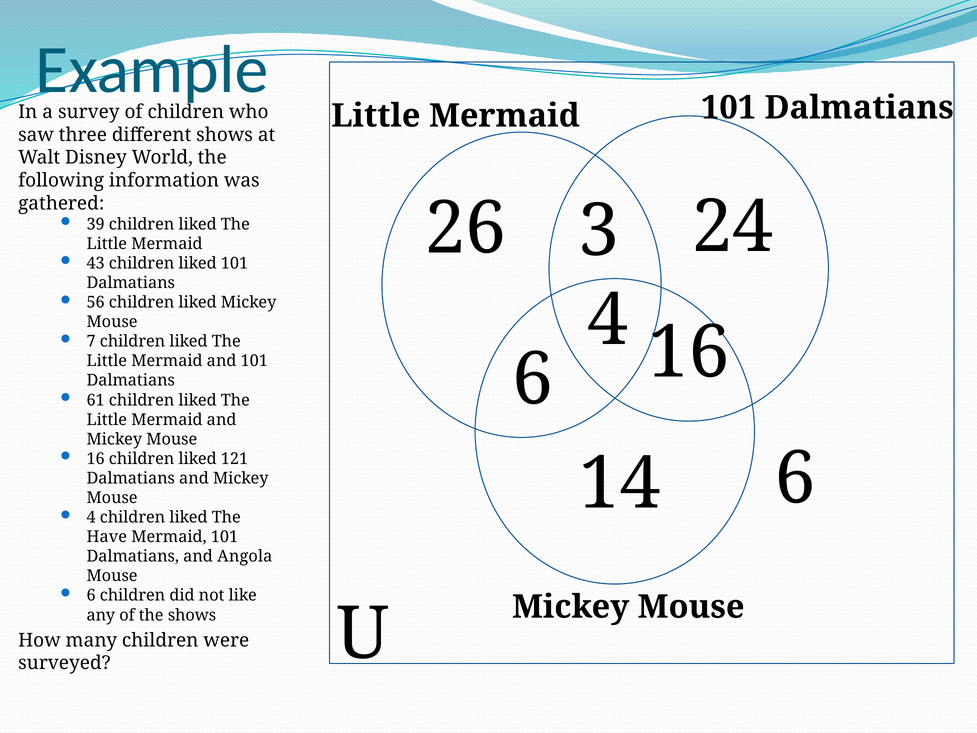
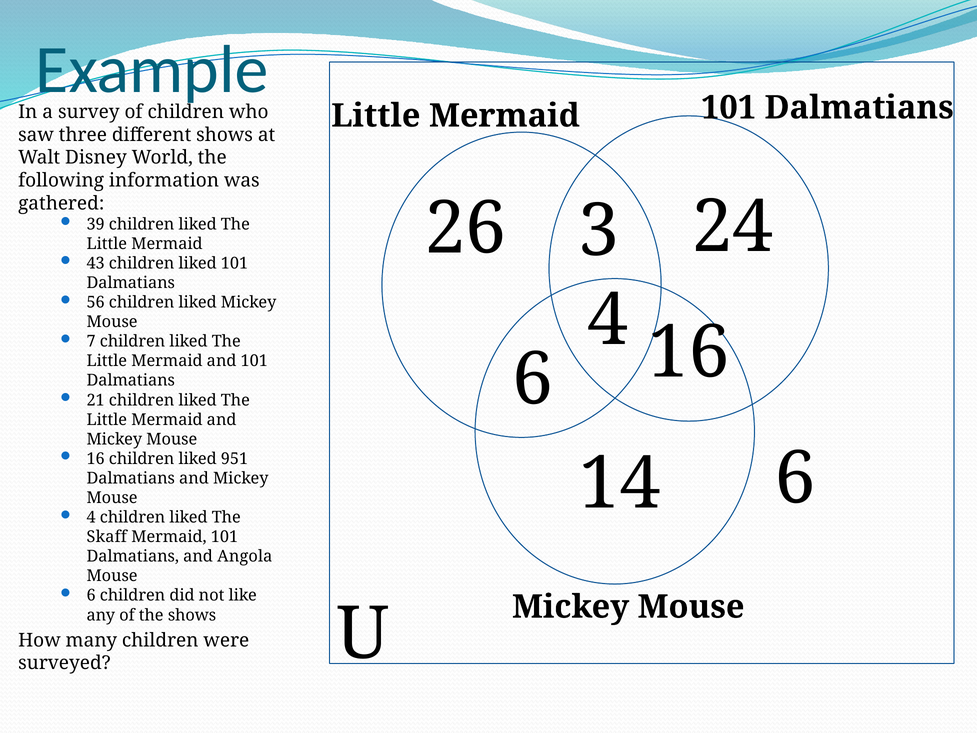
61: 61 -> 21
121: 121 -> 951
Have: Have -> Skaff
